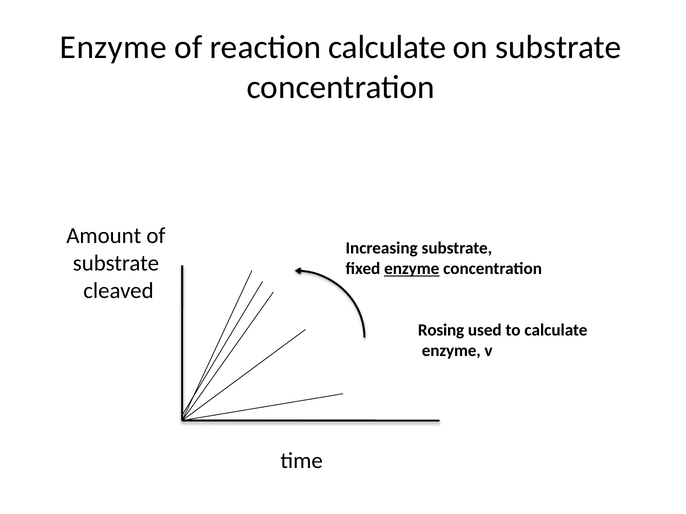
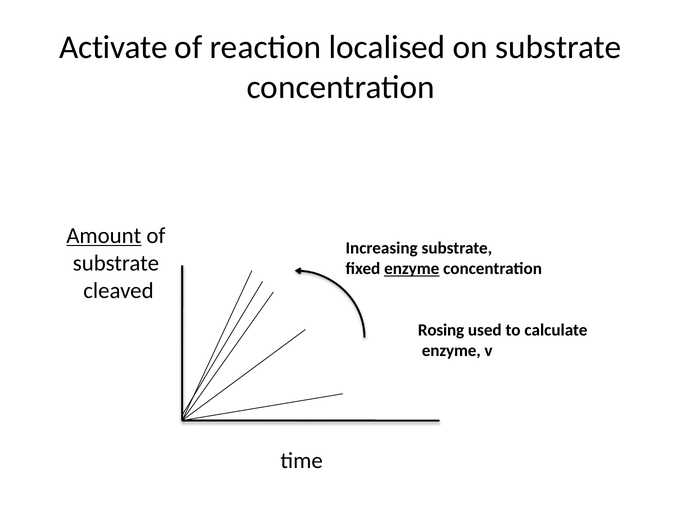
Enzyme at (113, 47): Enzyme -> Activate
reaction calculate: calculate -> localised
Amount underline: none -> present
